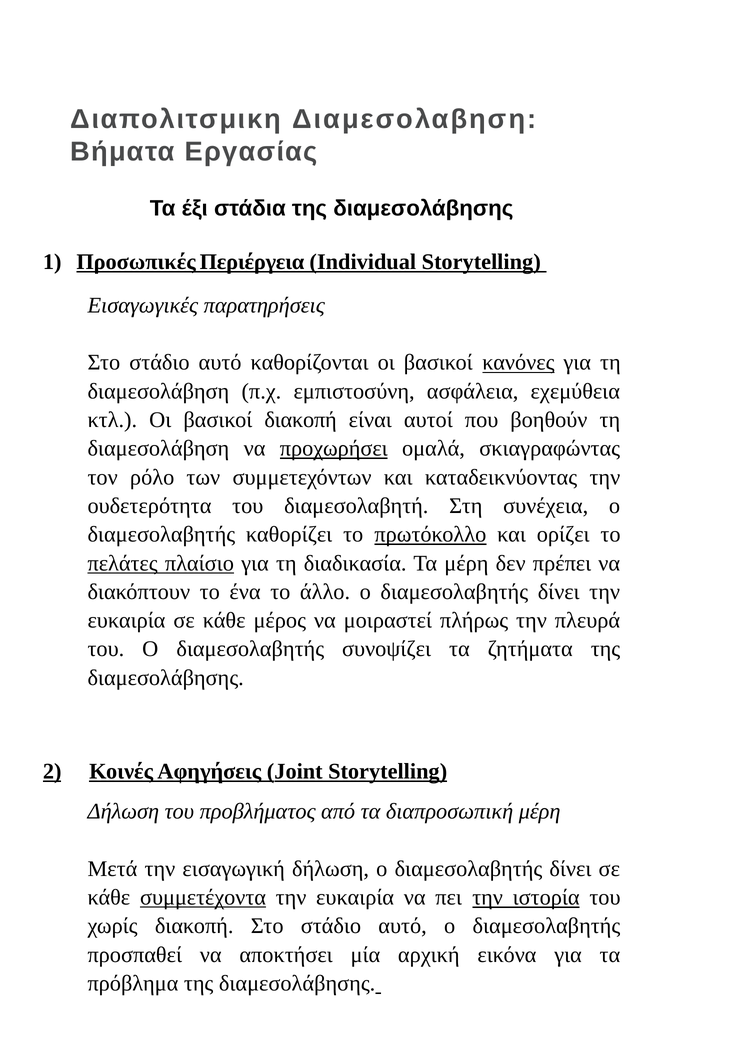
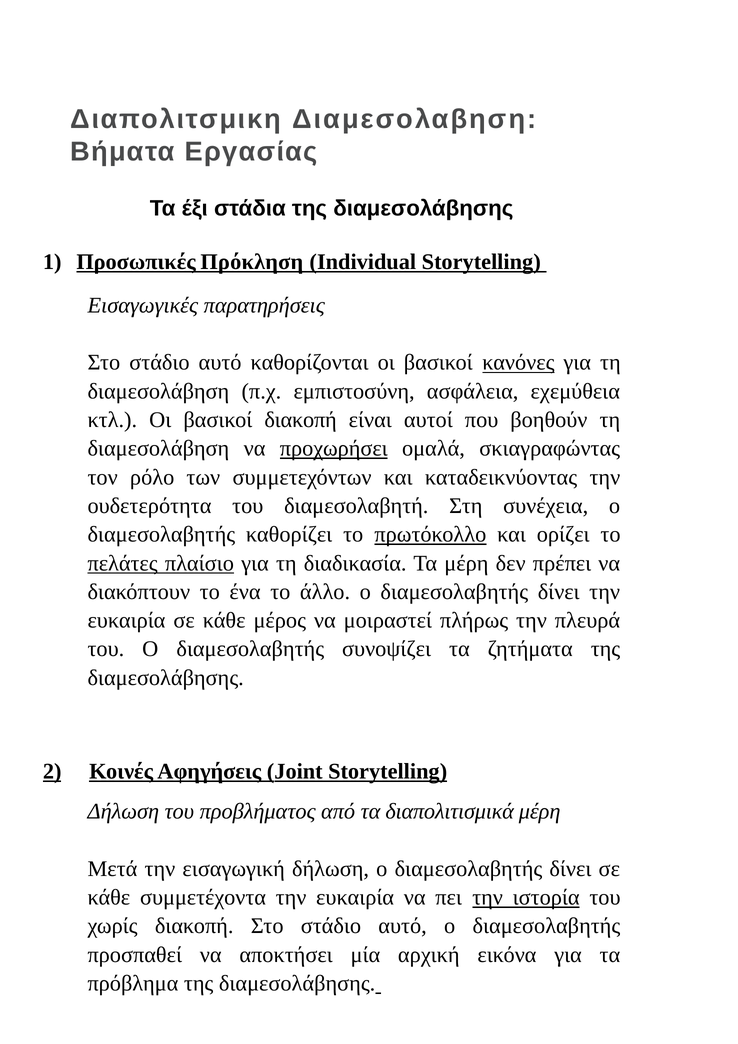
Περιέργεια: Περιέργεια -> Πρόκληση
διαπροσωπική: διαπροσωπική -> διαπολιτισμικά
συμμετέχοντα underline: present -> none
